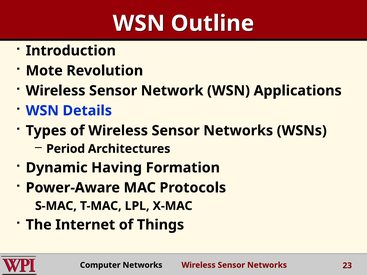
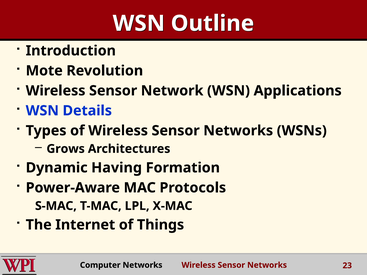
Period: Period -> Grows
